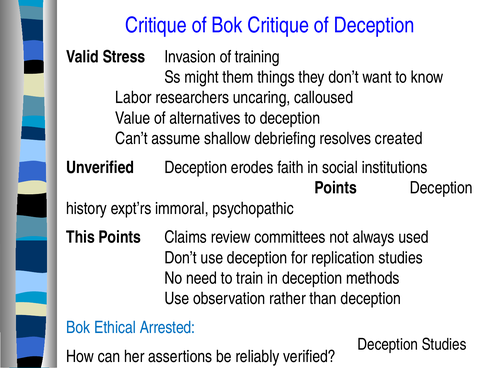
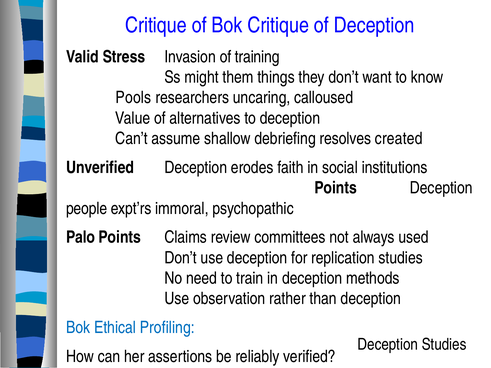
Labor: Labor -> Pools
history: history -> people
This: This -> Palo
Arrested: Arrested -> Profiling
